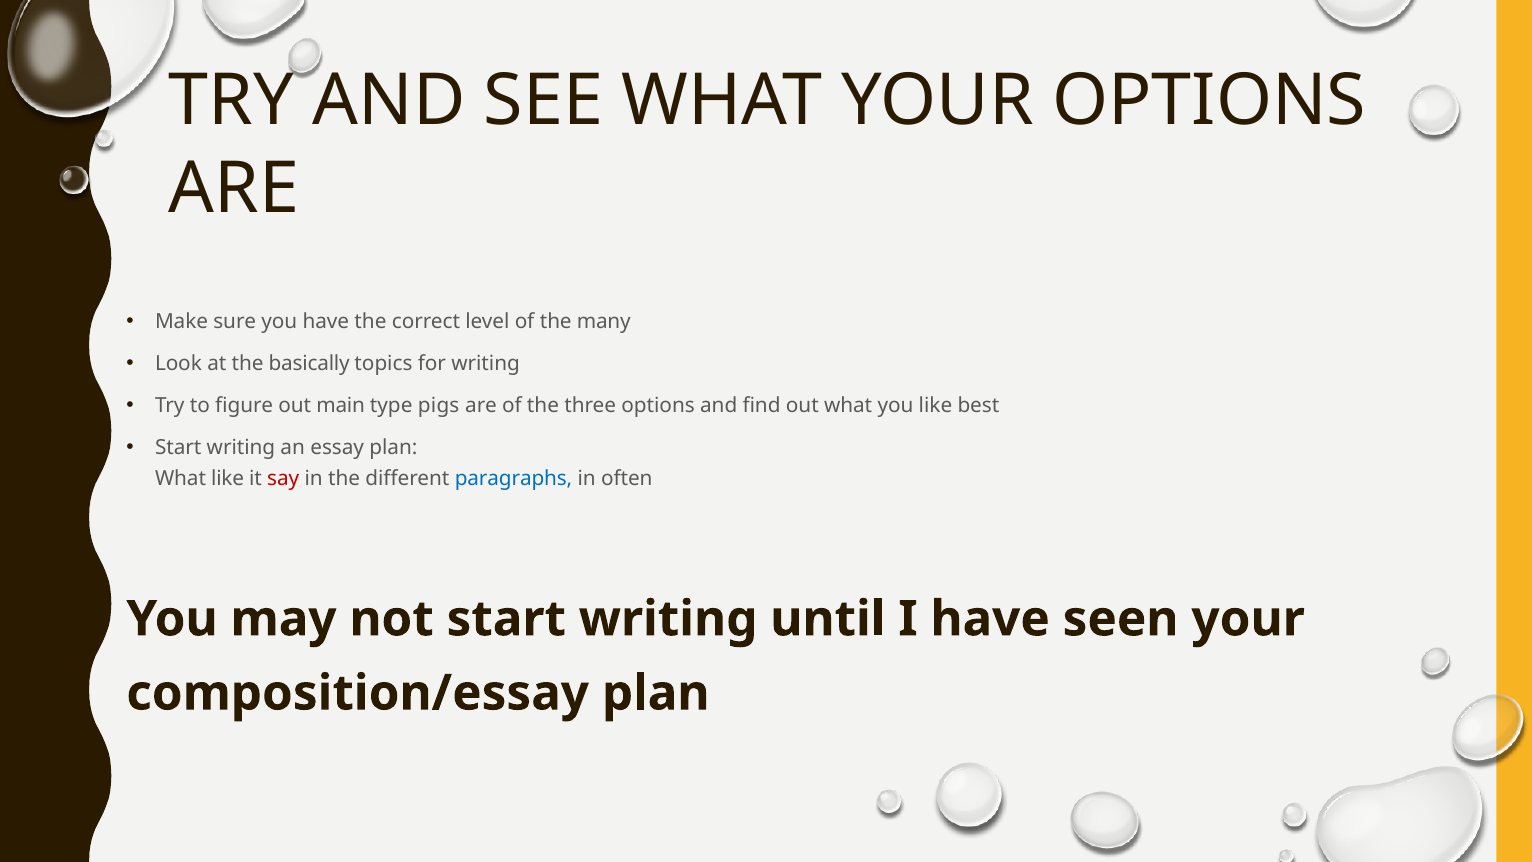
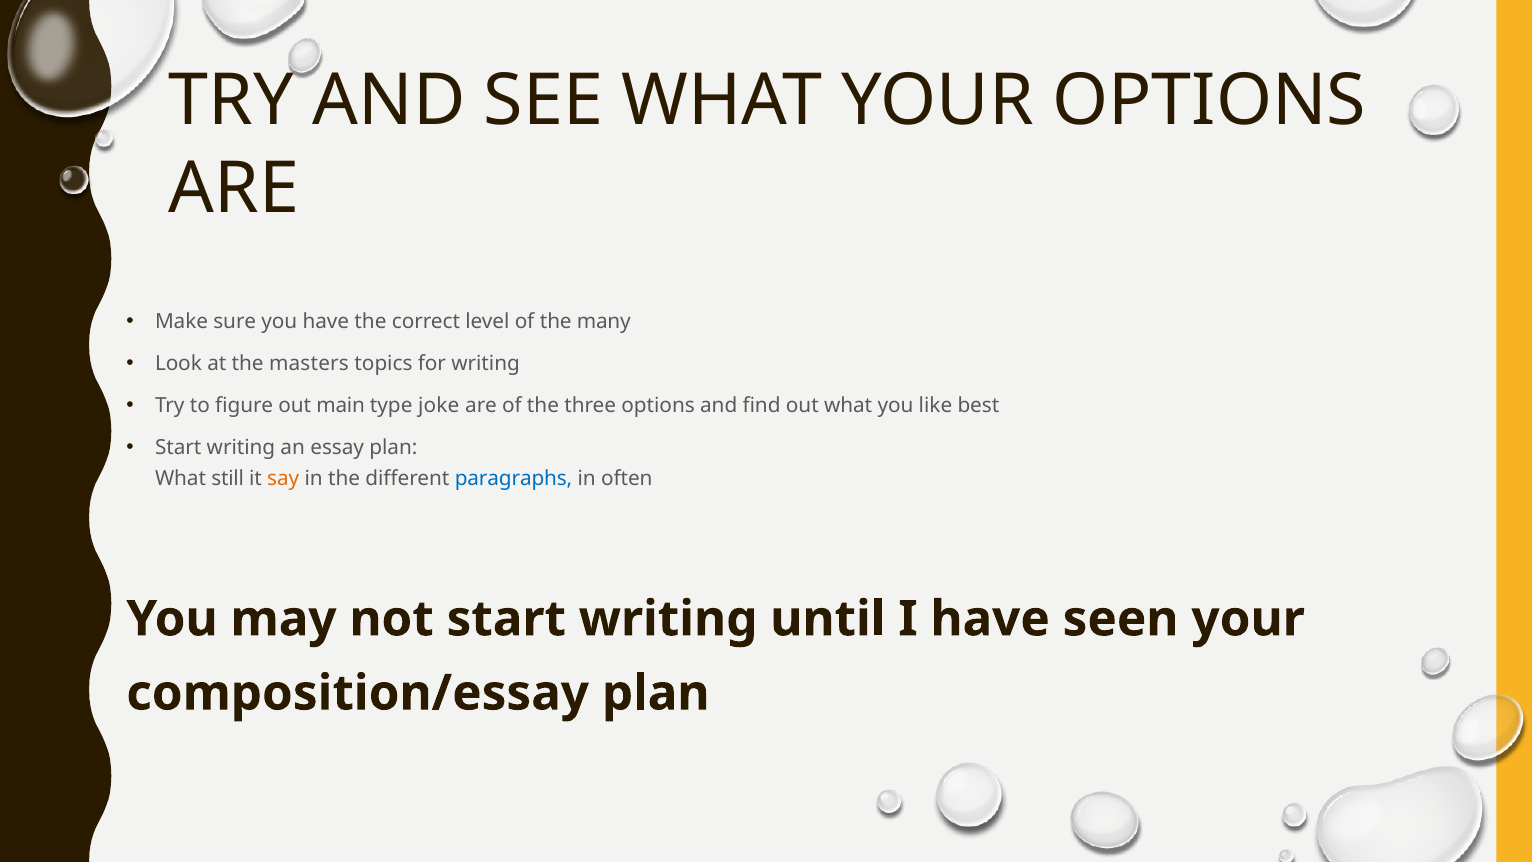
basically: basically -> masters
pigs: pigs -> joke
What like: like -> still
say colour: red -> orange
